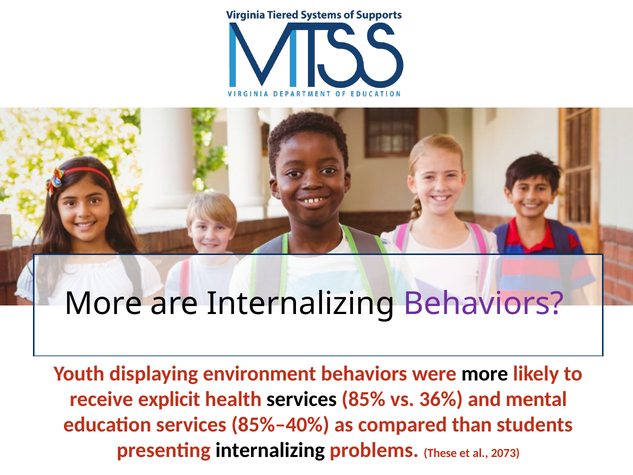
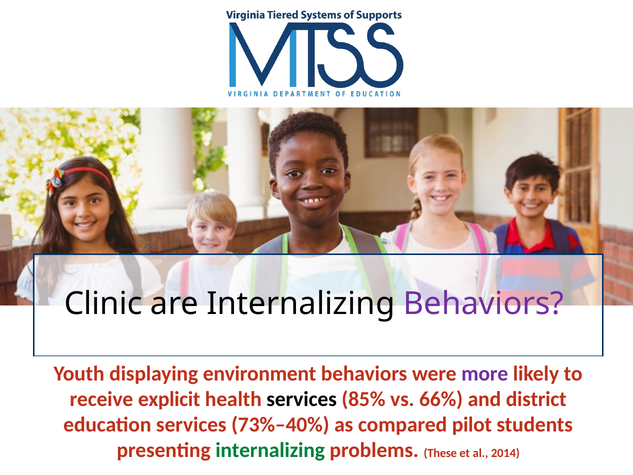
More at (103, 304): More -> Clinic
more at (485, 373) colour: black -> purple
36%: 36% -> 66%
mental: mental -> district
85%–40%: 85%–40% -> 73%–40%
than: than -> pilot
internalizing at (270, 450) colour: black -> green
2073: 2073 -> 2014
